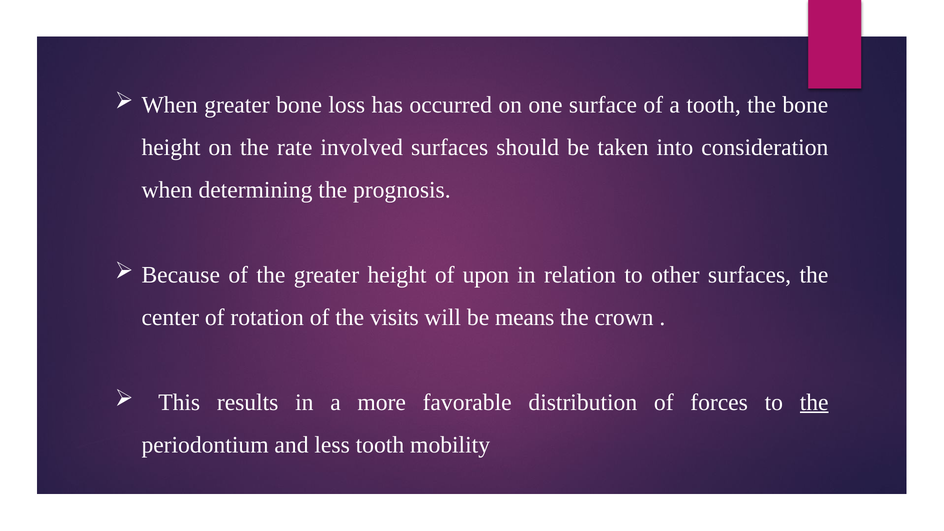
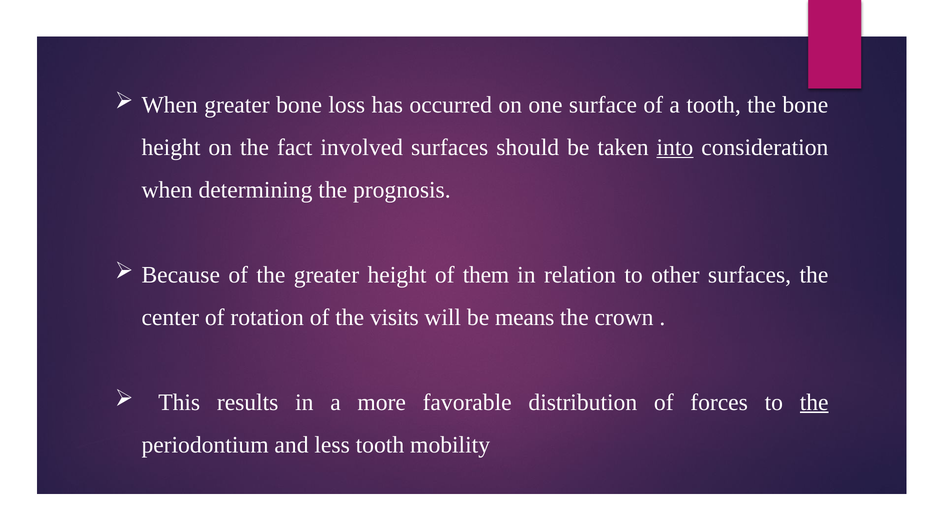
rate: rate -> fact
into underline: none -> present
upon: upon -> them
